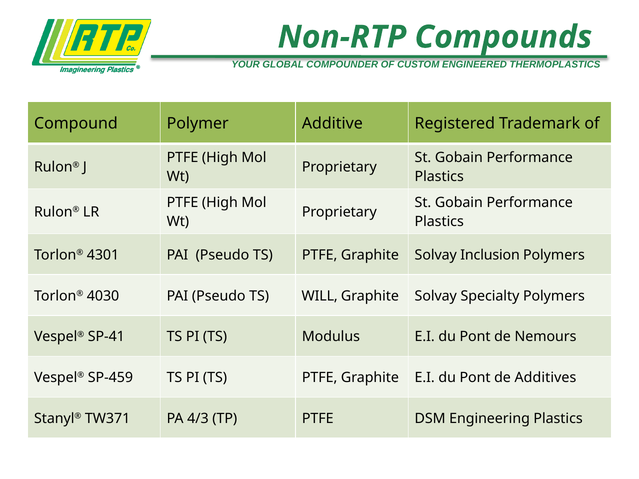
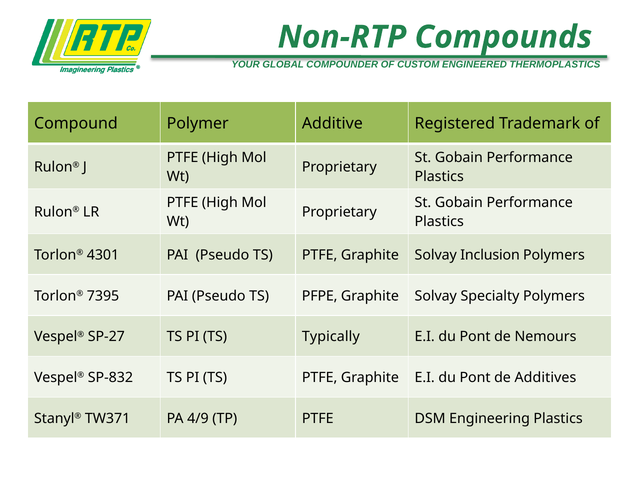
4030: 4030 -> 7395
WILL: WILL -> PFPE
SP-41: SP-41 -> SP-27
Modulus: Modulus -> Typically
SP-459: SP-459 -> SP-832
4/3: 4/3 -> 4/9
